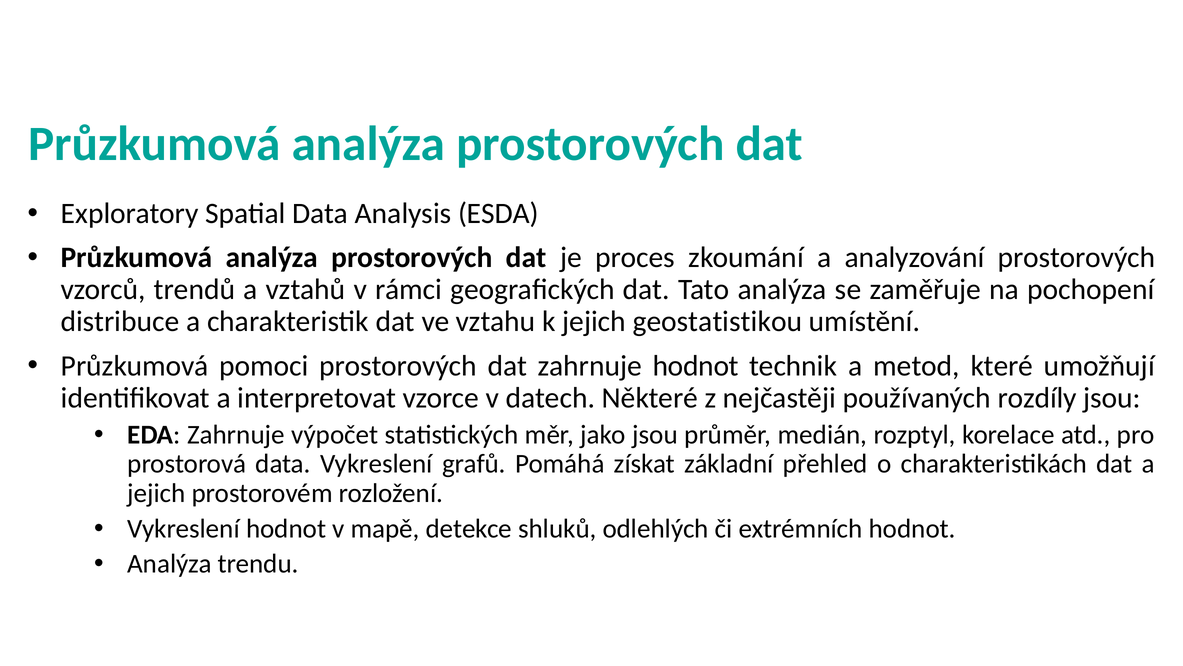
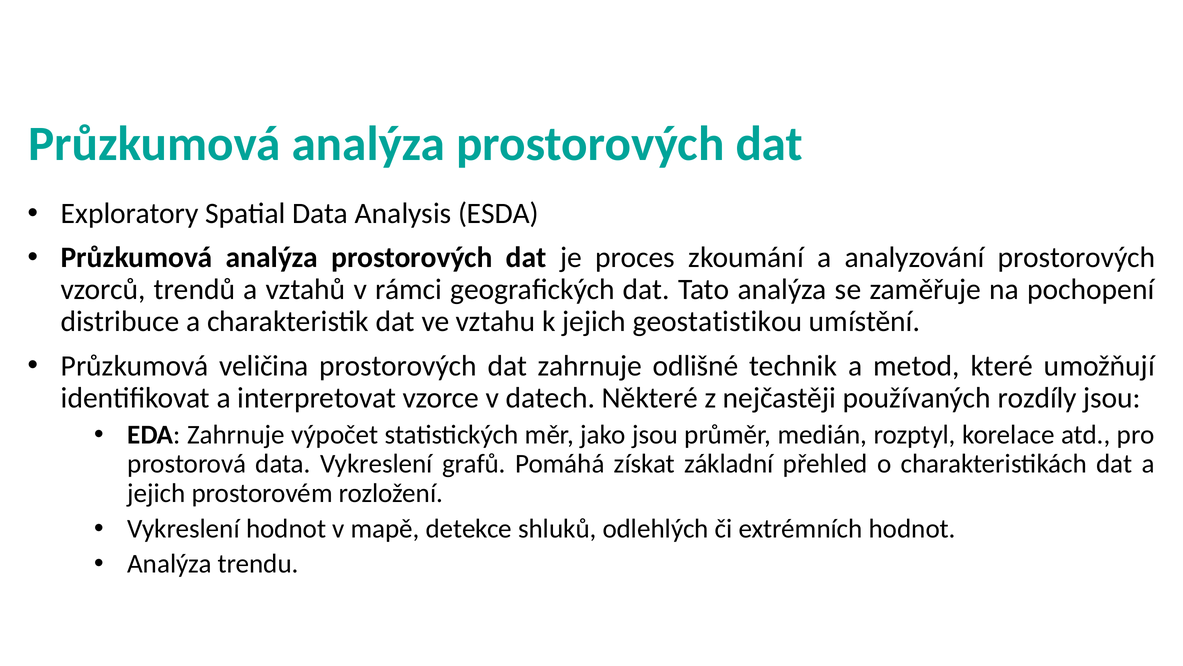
pomoci: pomoci -> veličina
zahrnuje hodnot: hodnot -> odlišné
